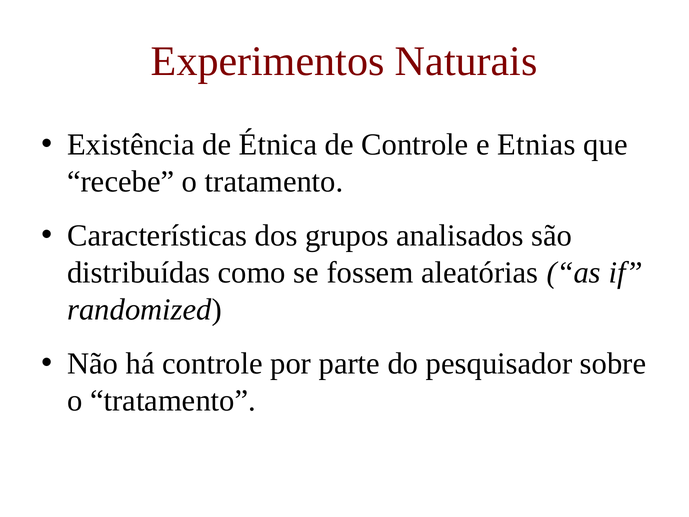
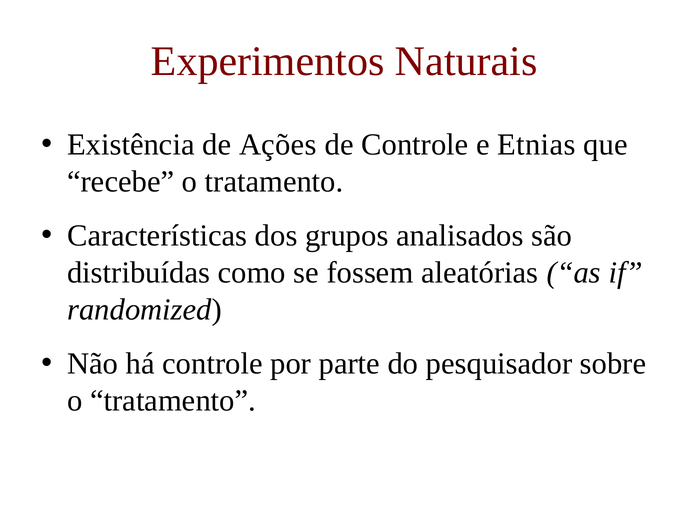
Étnica: Étnica -> Ações
